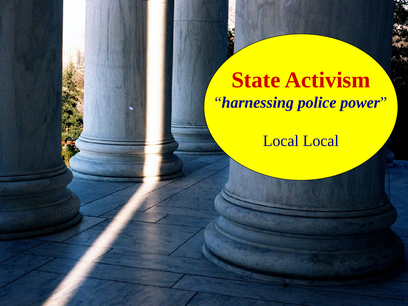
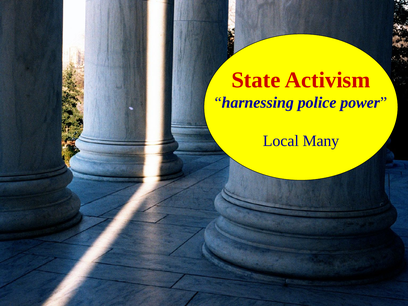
Local Local: Local -> Many
